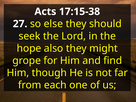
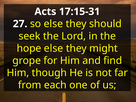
17:15-38: 17:15-38 -> 17:15-31
hope also: also -> else
